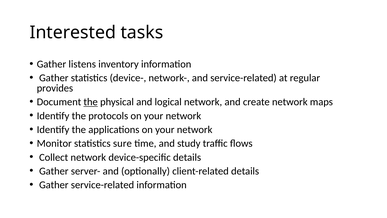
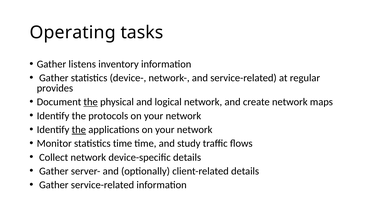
Interested: Interested -> Operating
the at (79, 129) underline: none -> present
statistics sure: sure -> time
